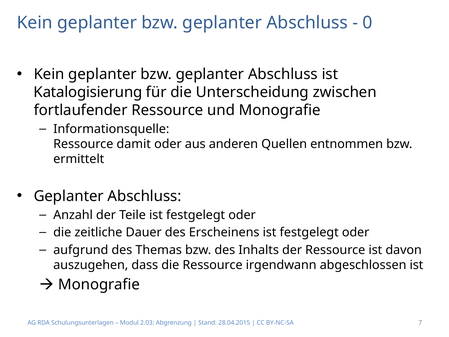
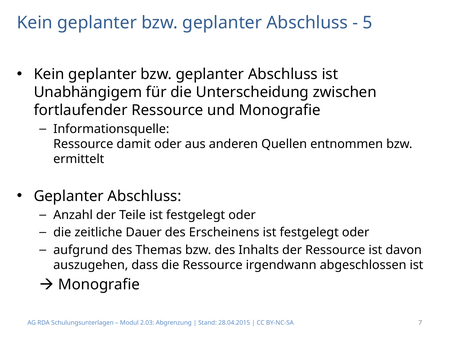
0: 0 -> 5
Katalogisierung: Katalogisierung -> Unabhängigem
